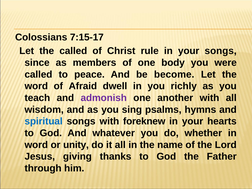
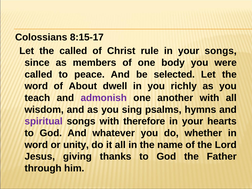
7:15-17: 7:15-17 -> 8:15-17
become: become -> selected
Afraid: Afraid -> About
spiritual colour: blue -> purple
foreknew: foreknew -> therefore
